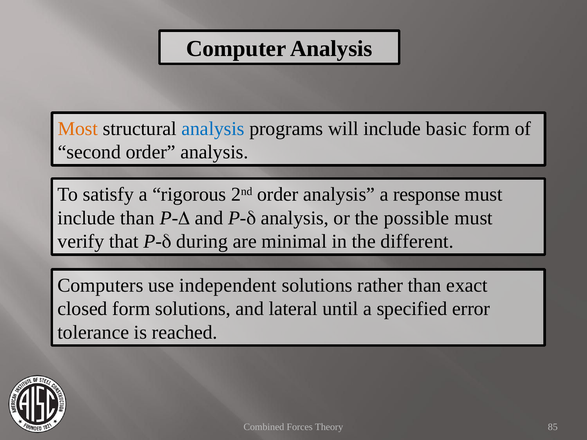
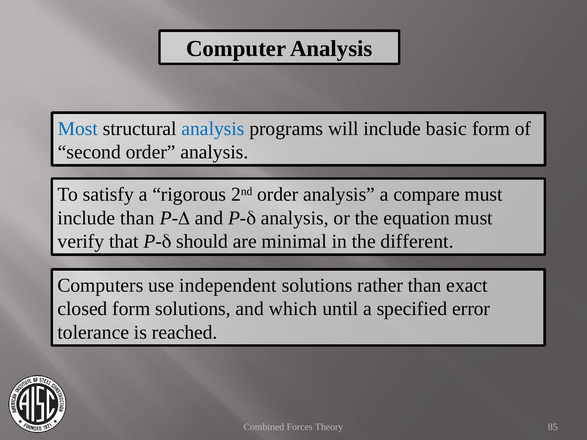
Most colour: orange -> blue
response: response -> compare
possible: possible -> equation
during: during -> should
lateral: lateral -> which
